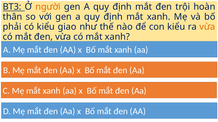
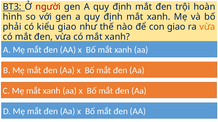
người colour: orange -> red
thân: thân -> hình
con kiểu: kiểu -> giao
